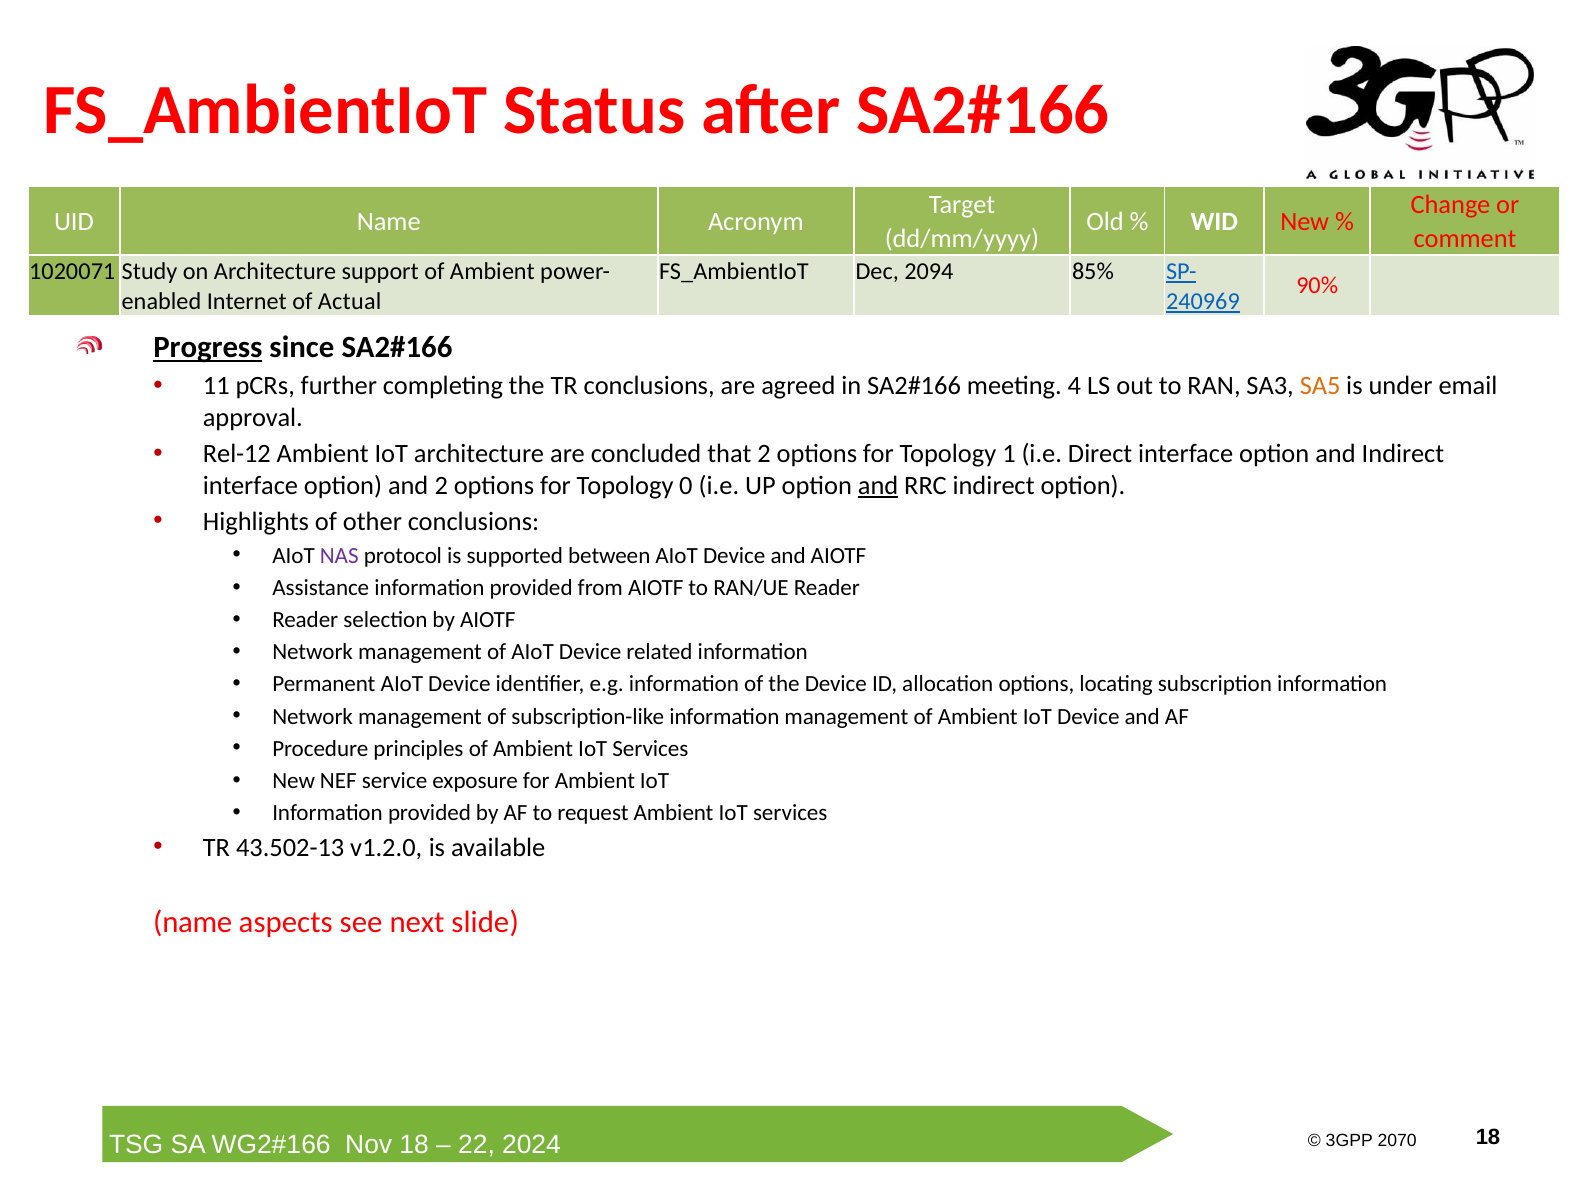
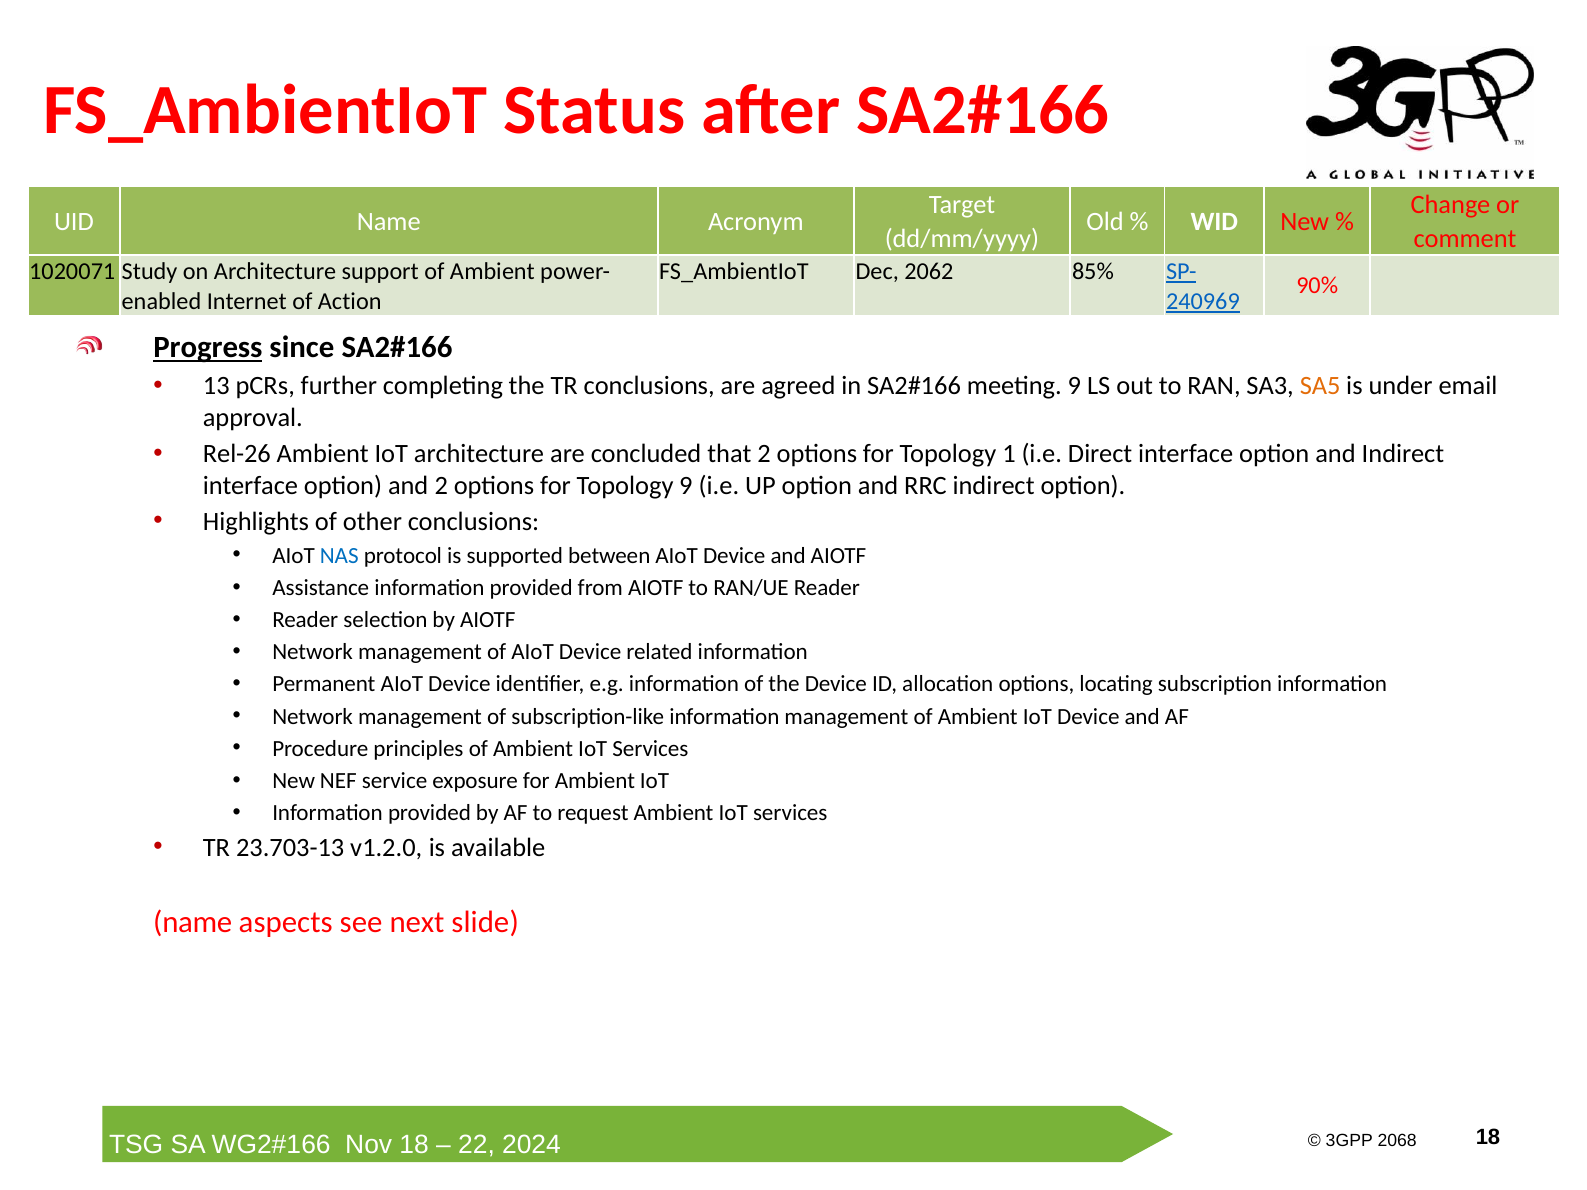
2094: 2094 -> 2062
Actual: Actual -> Action
11: 11 -> 13
meeting 4: 4 -> 9
Rel-12: Rel-12 -> Rel-26
Topology 0: 0 -> 9
and at (878, 486) underline: present -> none
NAS colour: purple -> blue
43.502-13: 43.502-13 -> 23.703-13
2070: 2070 -> 2068
